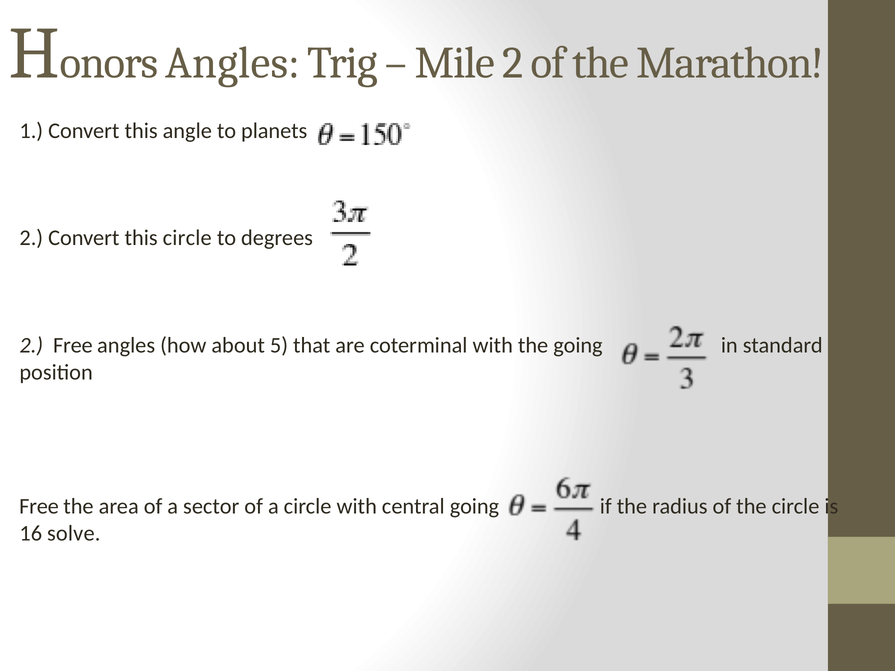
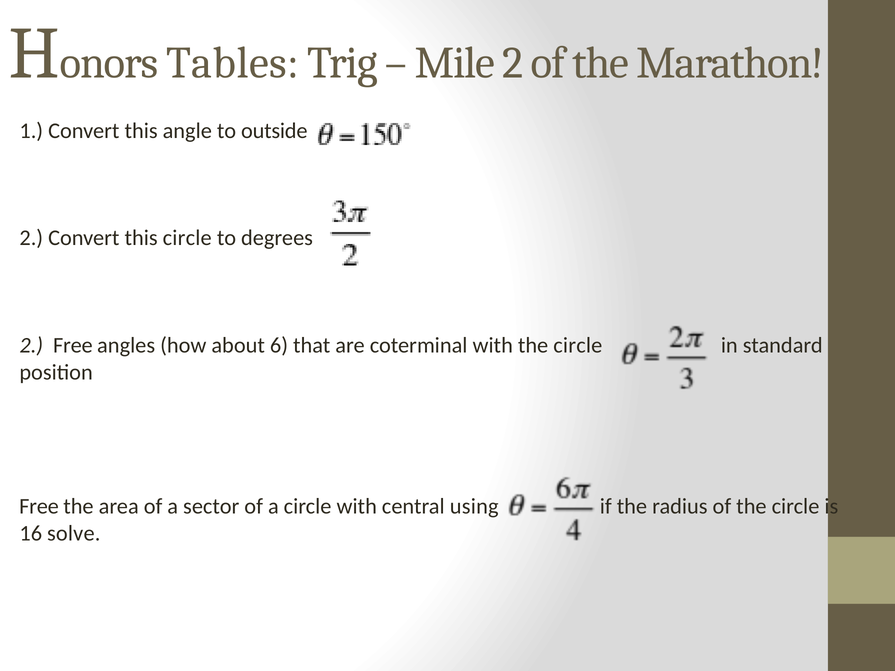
Angles at (233, 63): Angles -> Tables
planets: planets -> outside
5: 5 -> 6
with the going: going -> circle
central going: going -> using
